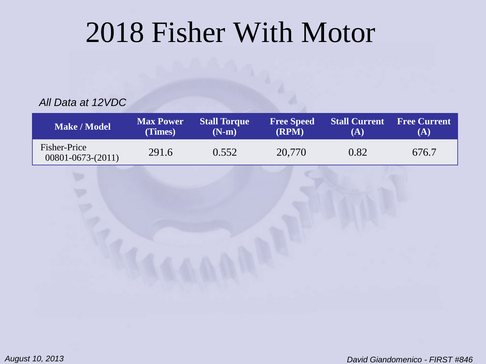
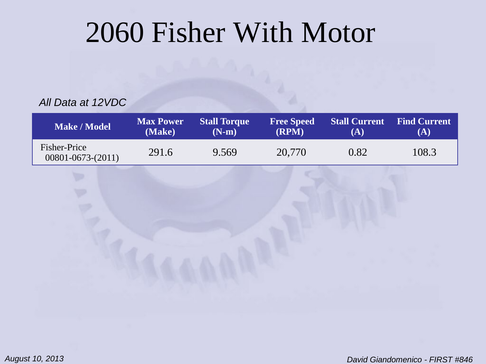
2018: 2018 -> 2060
Free at (406, 122): Free -> Find
Times at (160, 132): Times -> Make
0.552: 0.552 -> 9.569
676.7: 676.7 -> 108.3
